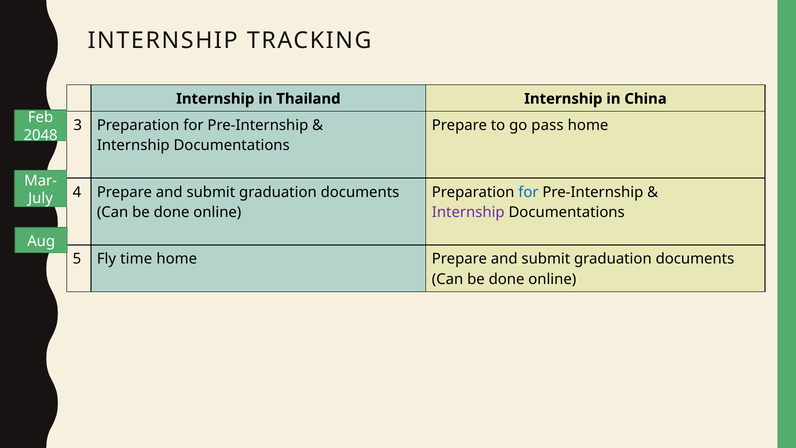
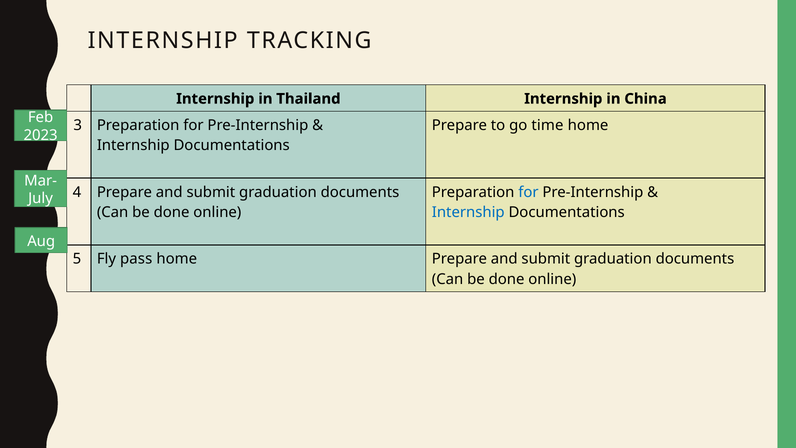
pass: pass -> time
2048: 2048 -> 2023
Internship at (468, 212) colour: purple -> blue
time: time -> pass
